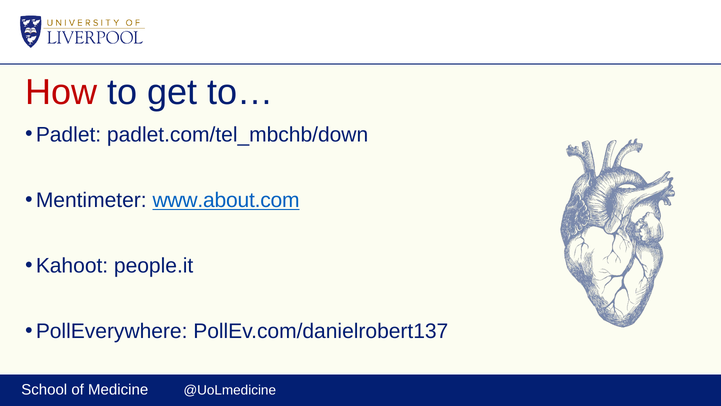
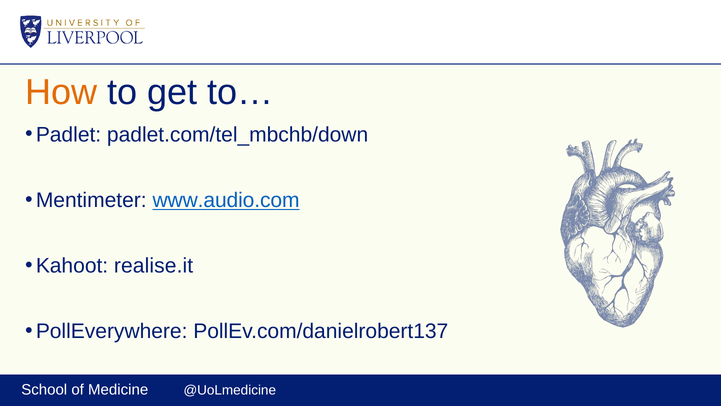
How colour: red -> orange
www.about.com: www.about.com -> www.audio.com
people.it: people.it -> realise.it
